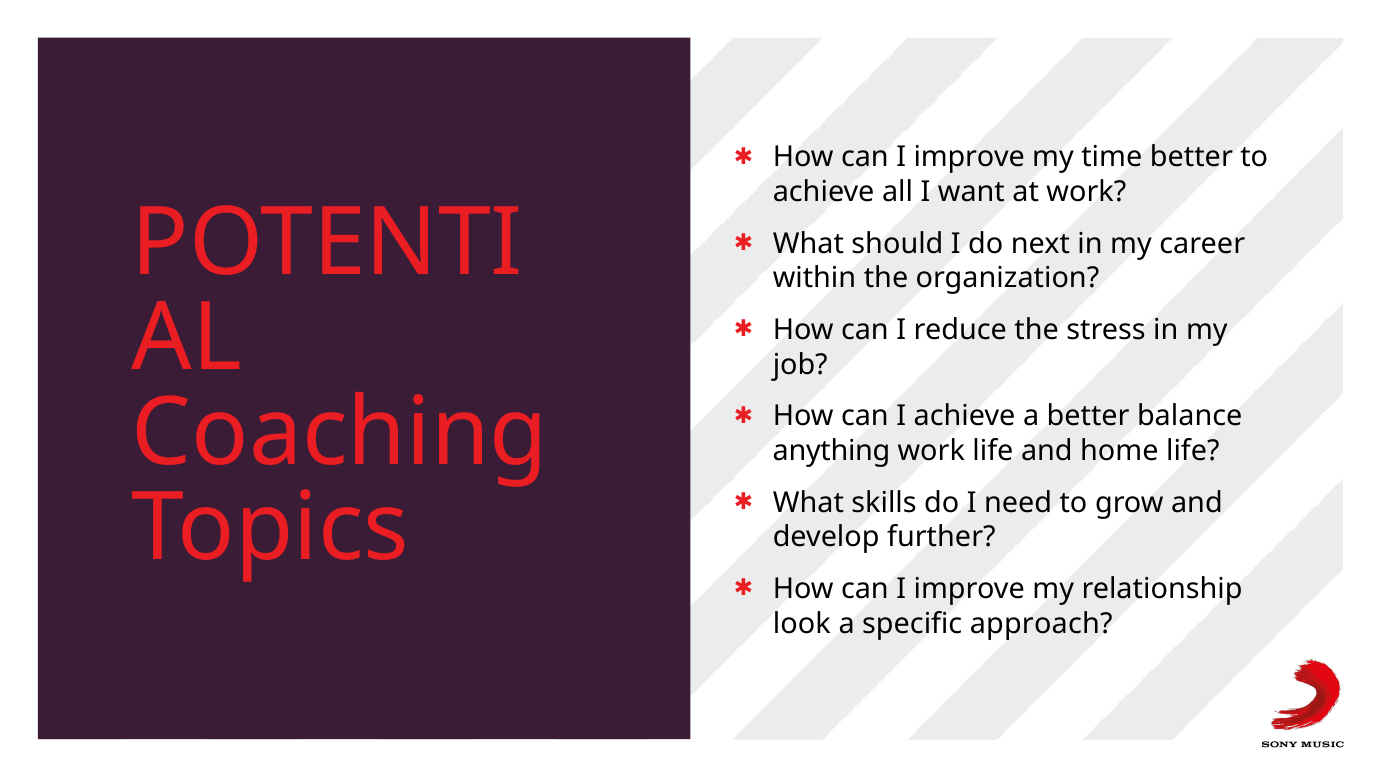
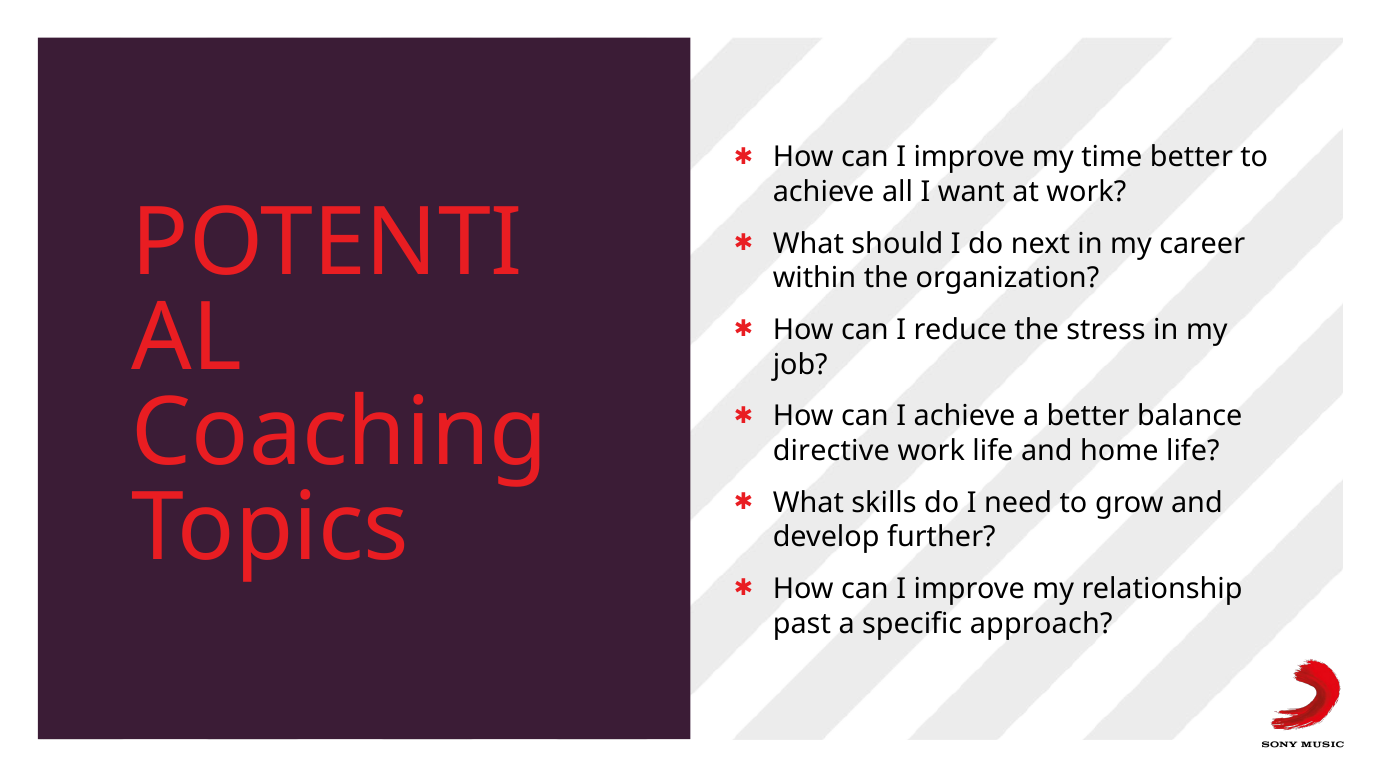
anything: anything -> directive
look: look -> past
